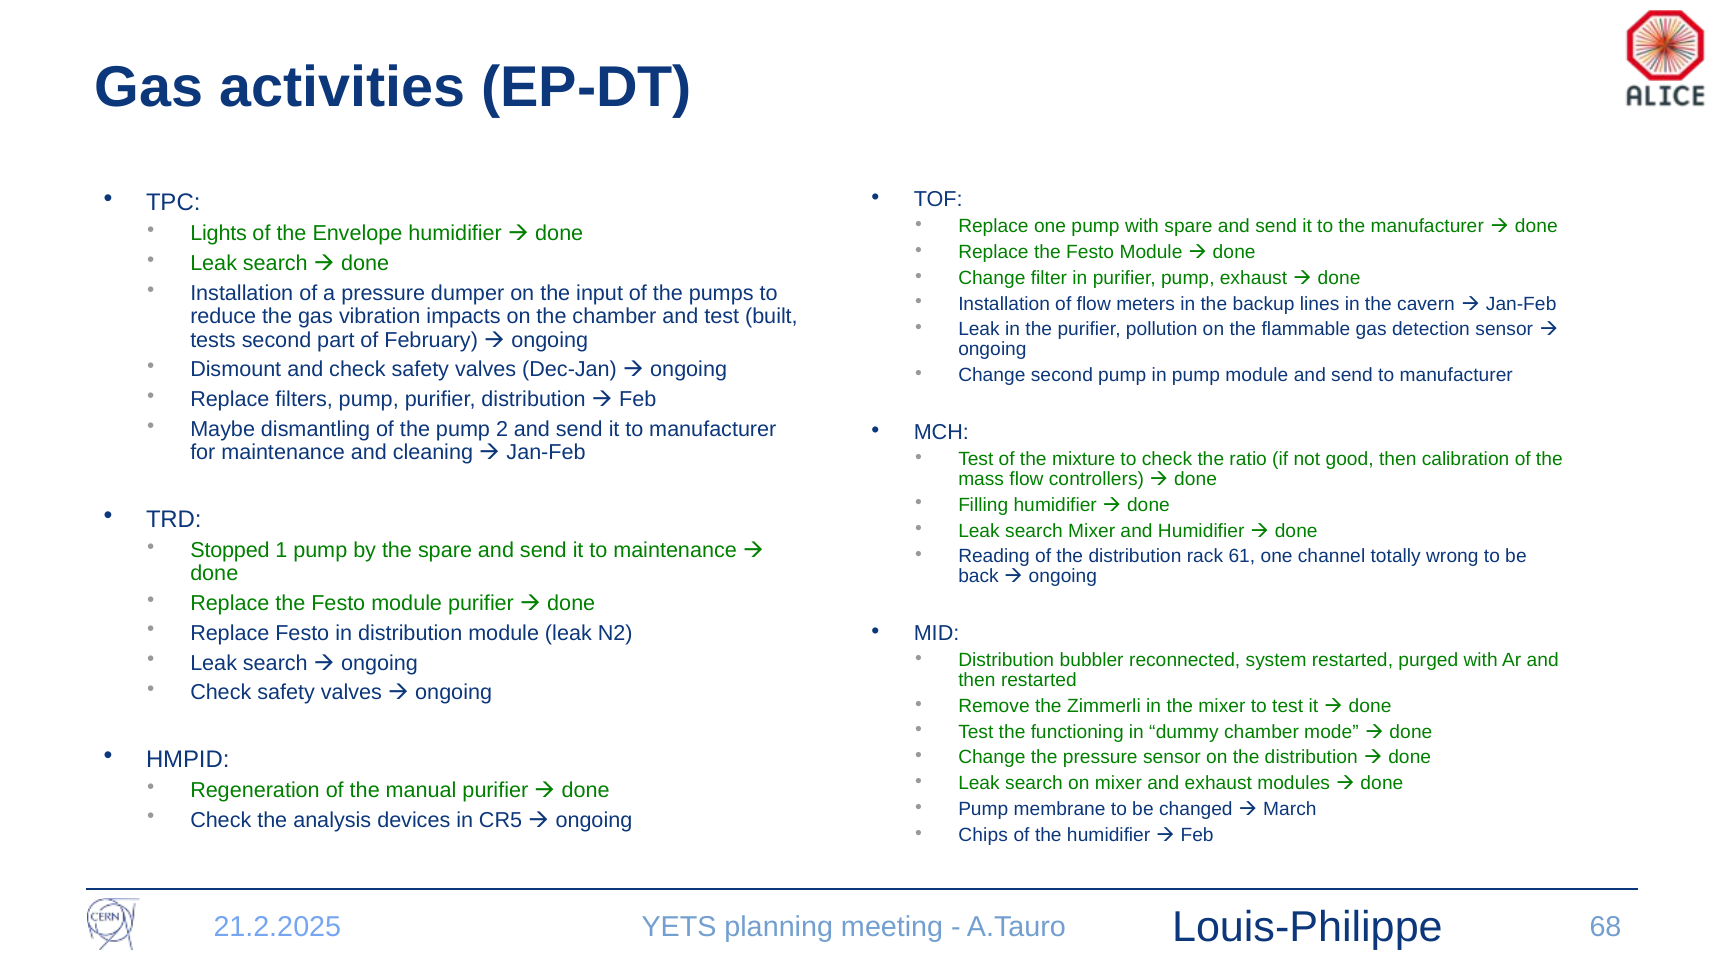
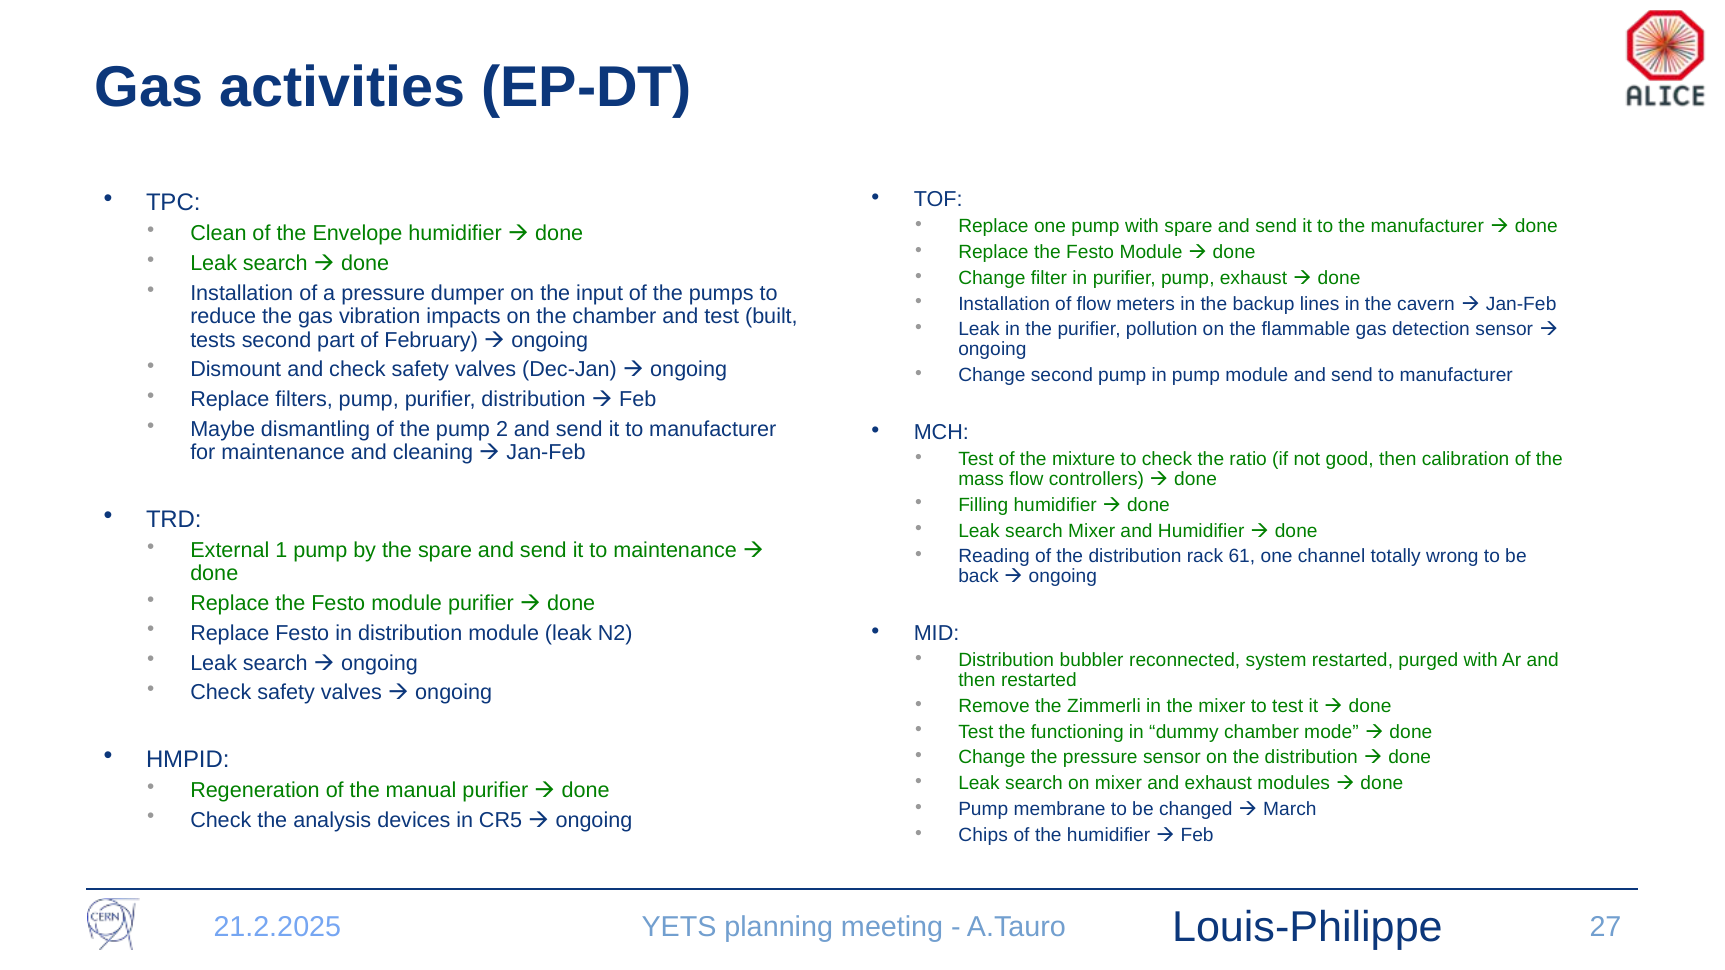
Lights: Lights -> Clean
Stopped: Stopped -> External
68: 68 -> 27
